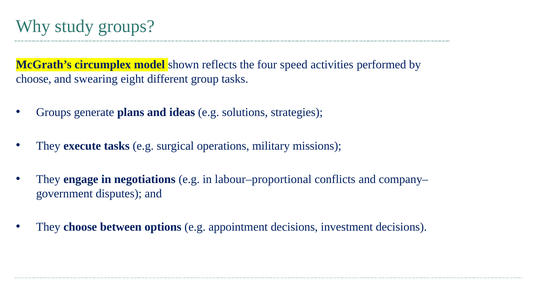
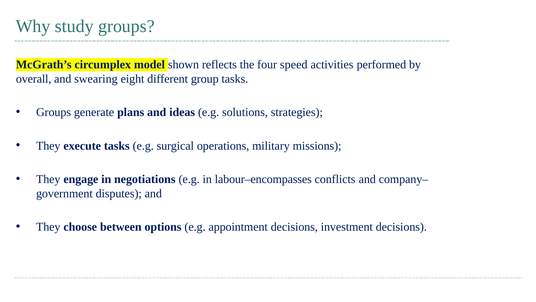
choose at (34, 79): choose -> overall
labour–proportional: labour–proportional -> labour–encompasses
